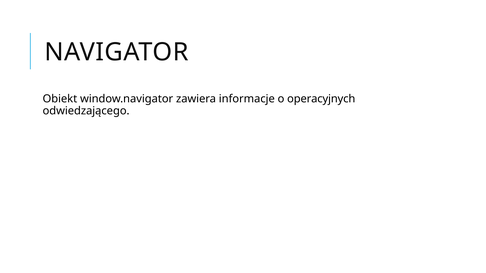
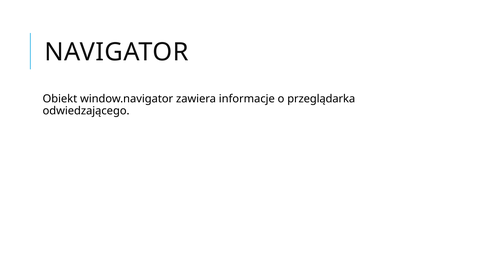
operacyjnych: operacyjnych -> przeglądarka
